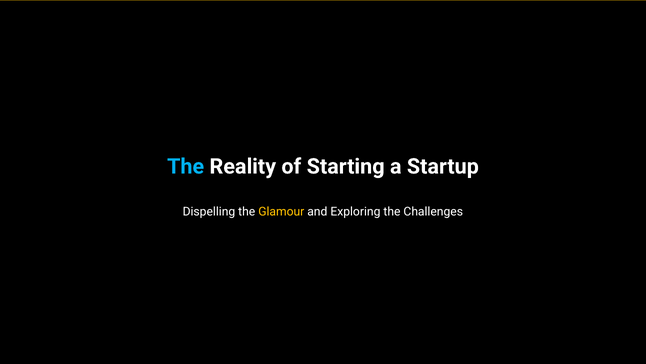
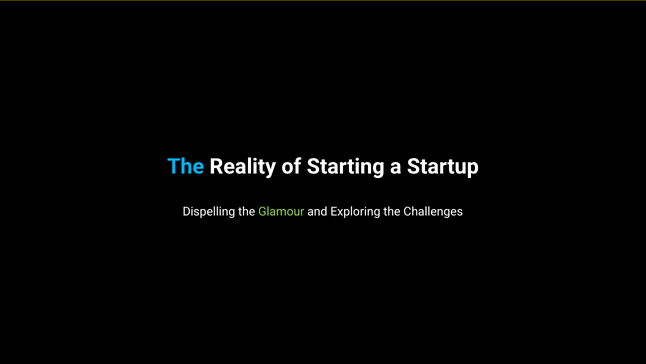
Glamour colour: yellow -> light green
